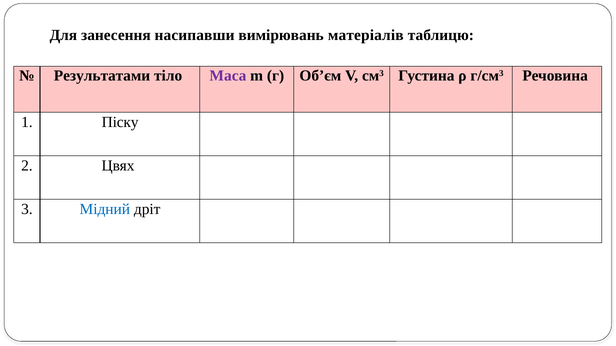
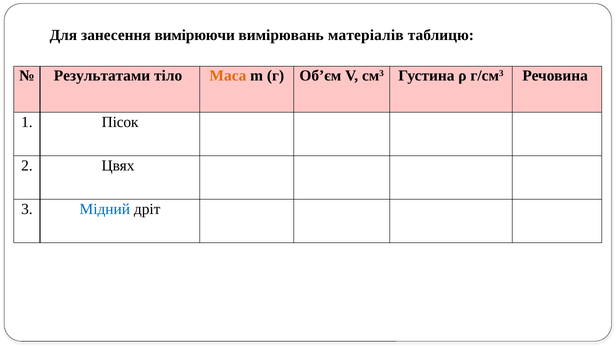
насипавши: насипавши -> вимірюючи
Маса colour: purple -> orange
Піску: Піску -> Пісок
